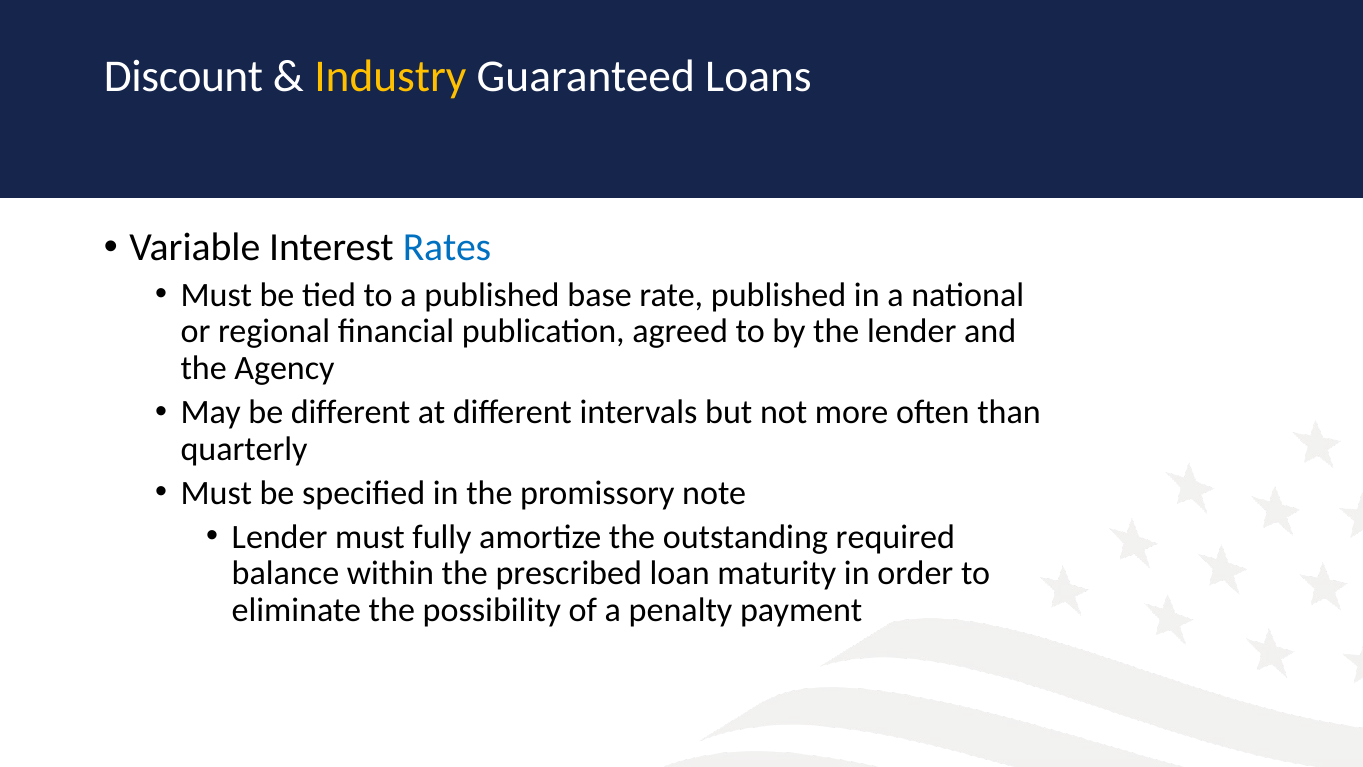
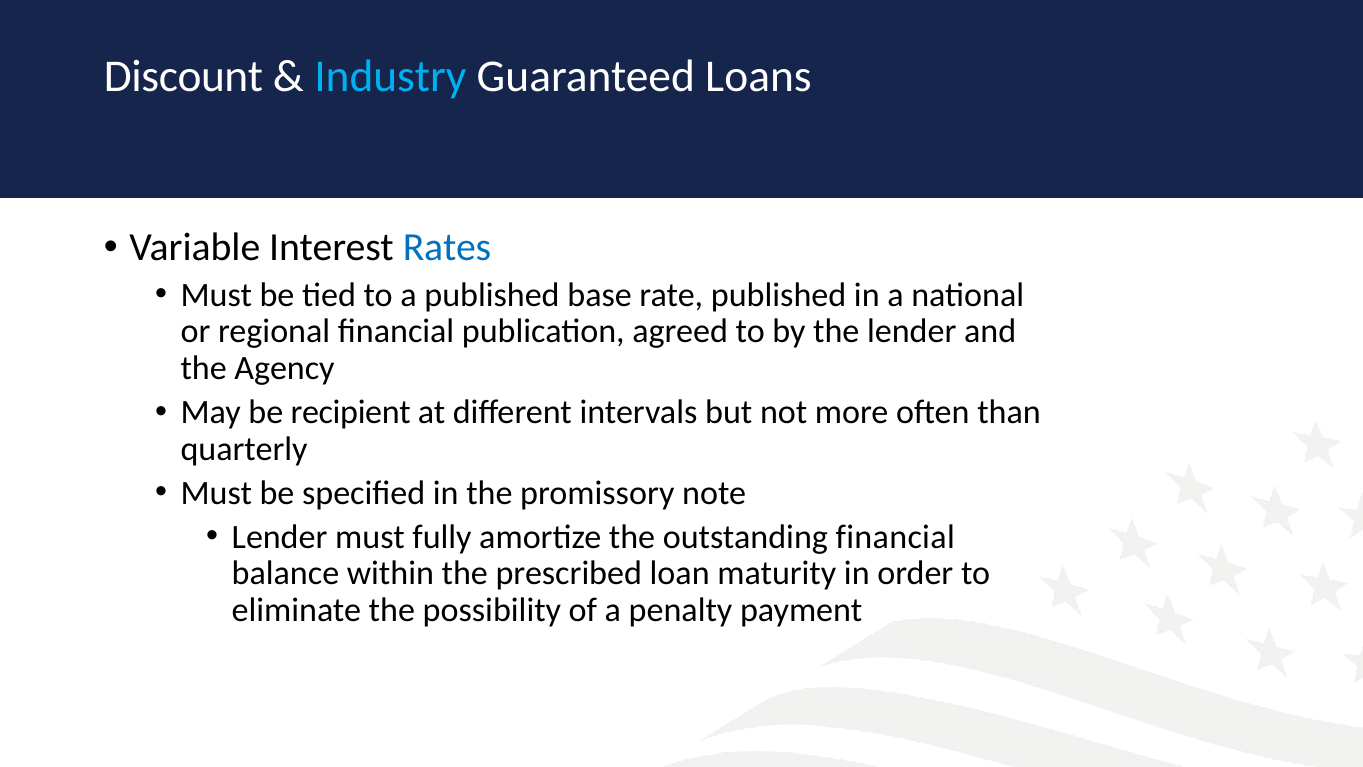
Industry colour: yellow -> light blue
be different: different -> recipient
outstanding required: required -> financial
